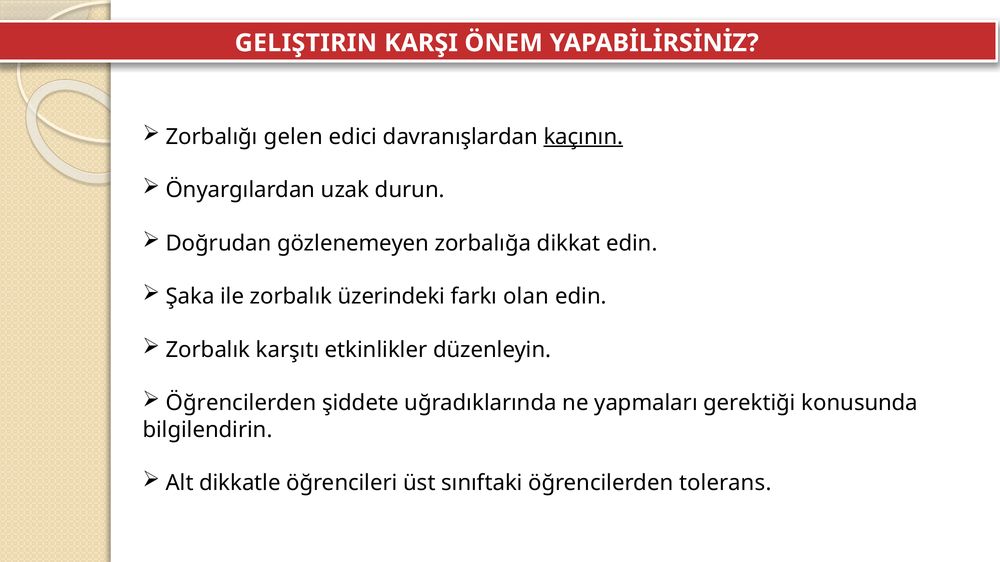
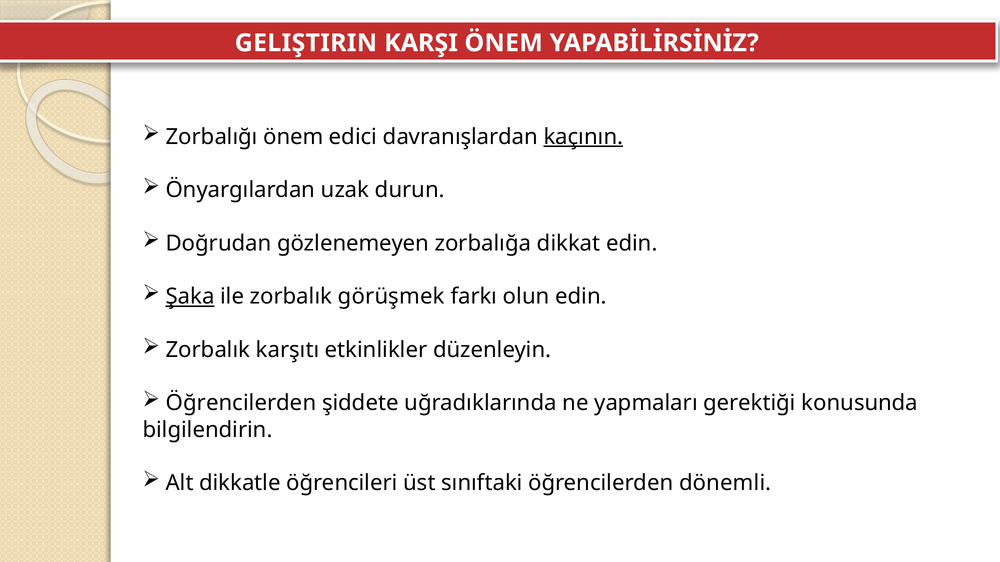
Zorbalığı gelen: gelen -> önem
Şaka underline: none -> present
üzerindeki: üzerindeki -> görüşmek
olan: olan -> olun
tolerans: tolerans -> dönemli
